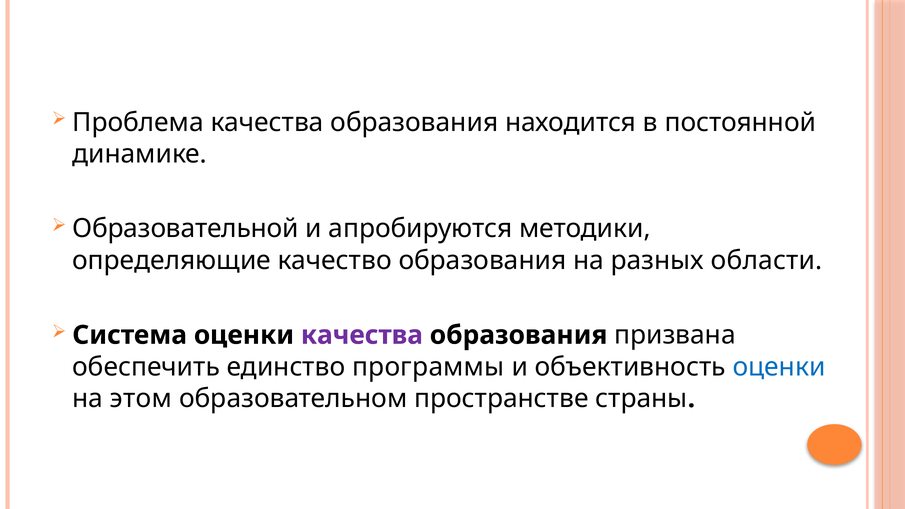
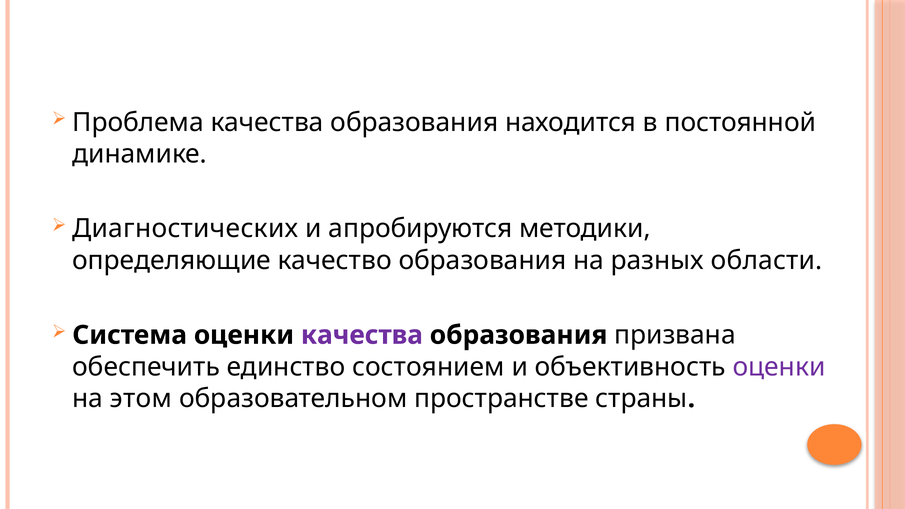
Образовательной: Образовательной -> Диагностических
программы: программы -> состоянием
оценки at (779, 367) colour: blue -> purple
